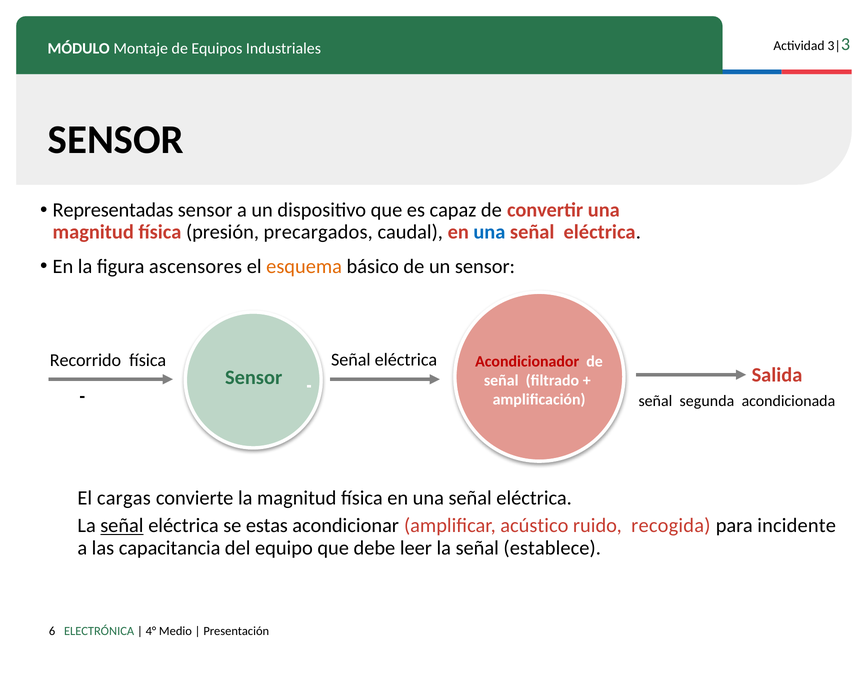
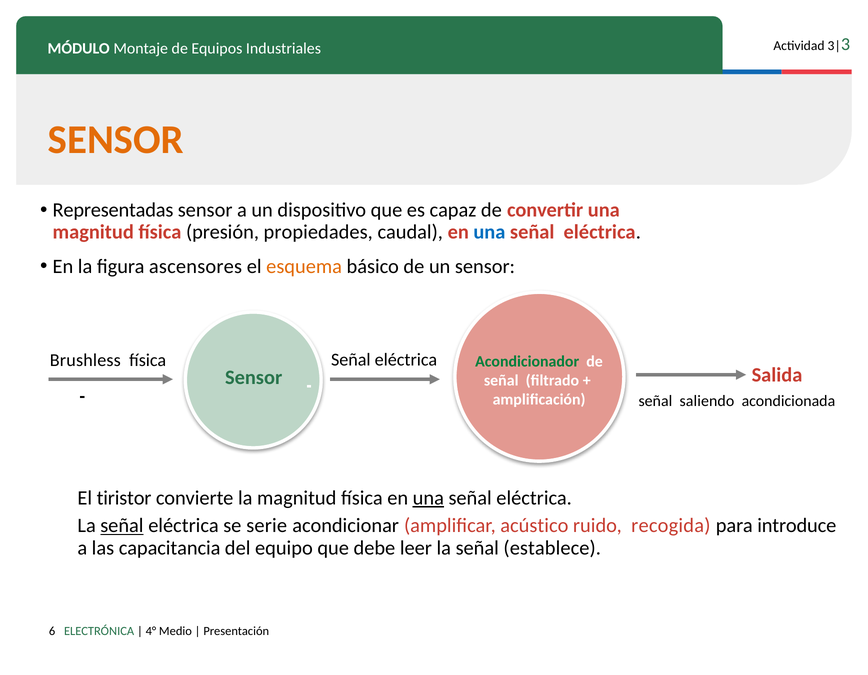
SENSOR at (116, 140) colour: black -> orange
precargados: precargados -> propiedades
Recorrido: Recorrido -> Brushless
Acondicionador colour: red -> green
segunda: segunda -> saliendo
cargas: cargas -> tiristor
una at (428, 498) underline: none -> present
estas: estas -> serie
incidente: incidente -> introduce
